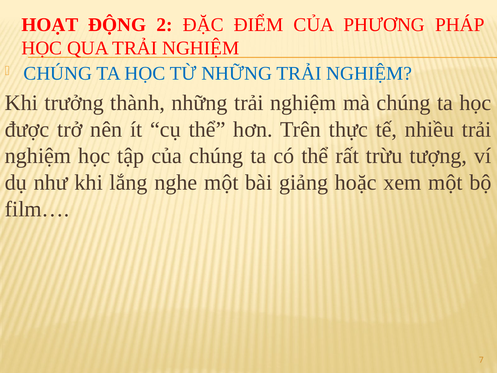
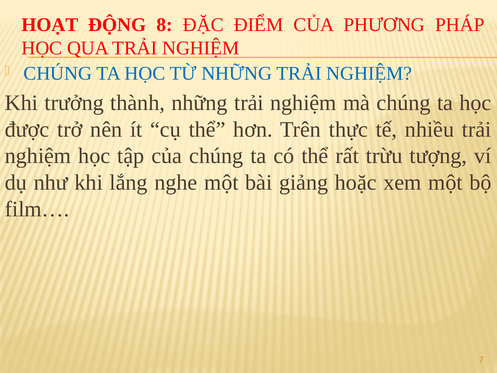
2: 2 -> 8
